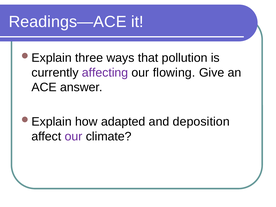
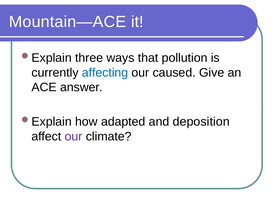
Readings—ACE: Readings—ACE -> Mountain—ACE
affecting colour: purple -> blue
flowing: flowing -> caused
